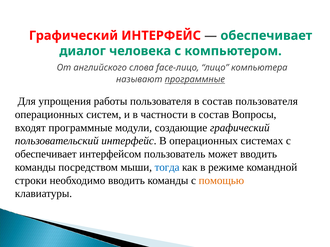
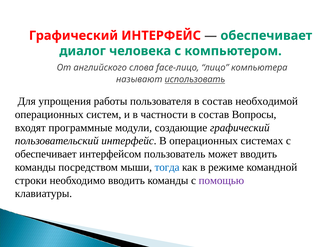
называют программные: программные -> использовать
состав пользователя: пользователя -> необходимой
помощью colour: orange -> purple
